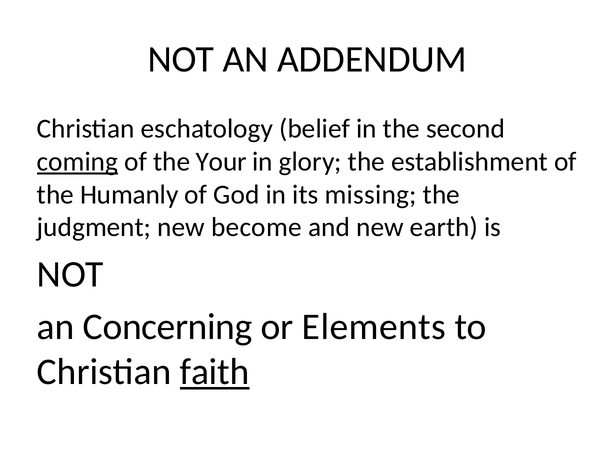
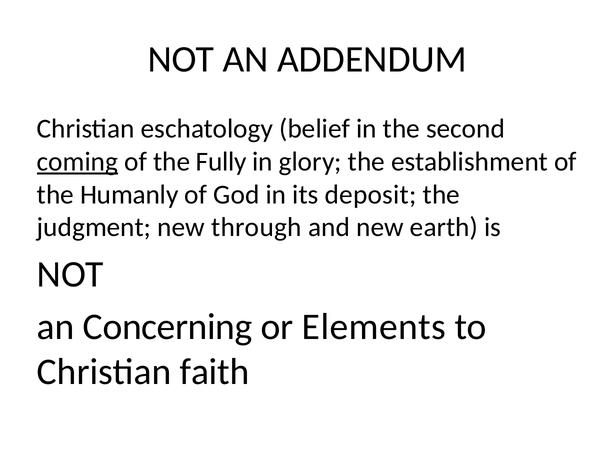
Your: Your -> Fully
missing: missing -> deposit
become: become -> through
faith underline: present -> none
